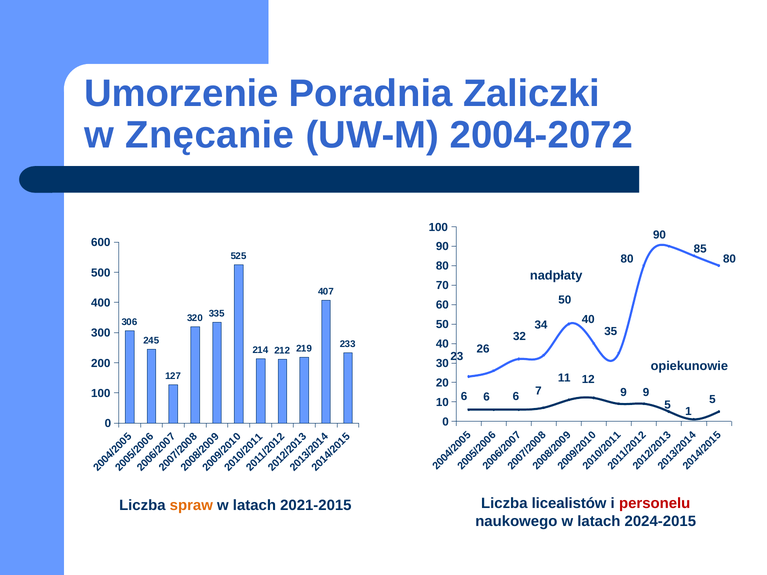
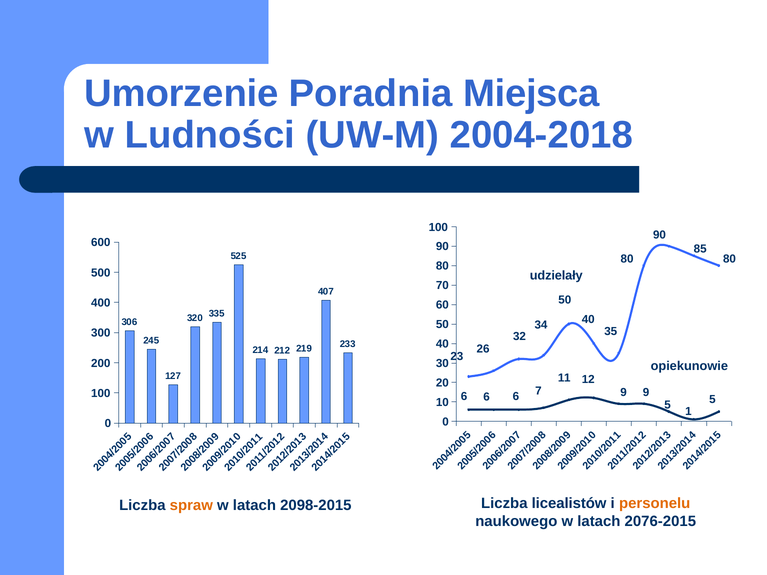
Zaliczki: Zaliczki -> Miejsca
Znęcanie: Znęcanie -> Ludności
2004-2072: 2004-2072 -> 2004-2018
nadpłaty: nadpłaty -> udzielały
2021-2015: 2021-2015 -> 2098-2015
personelu colour: red -> orange
2024-2015: 2024-2015 -> 2076-2015
